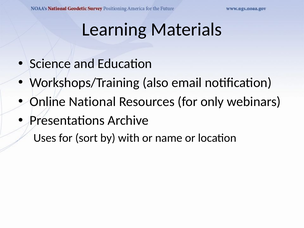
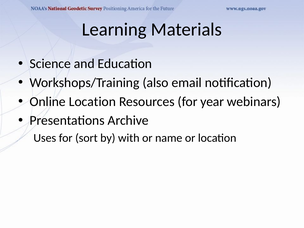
Online National: National -> Location
only: only -> year
